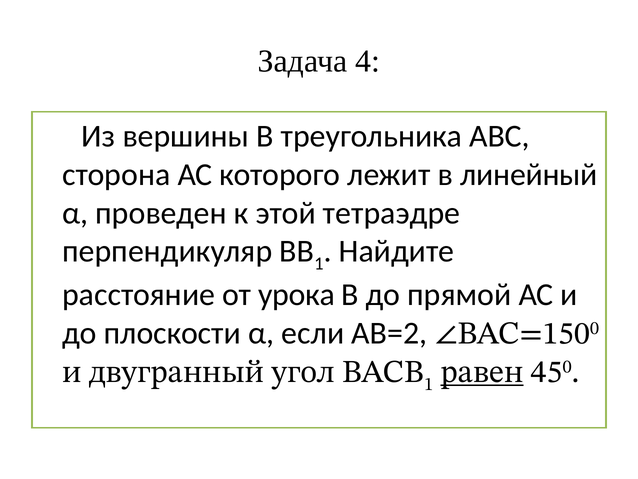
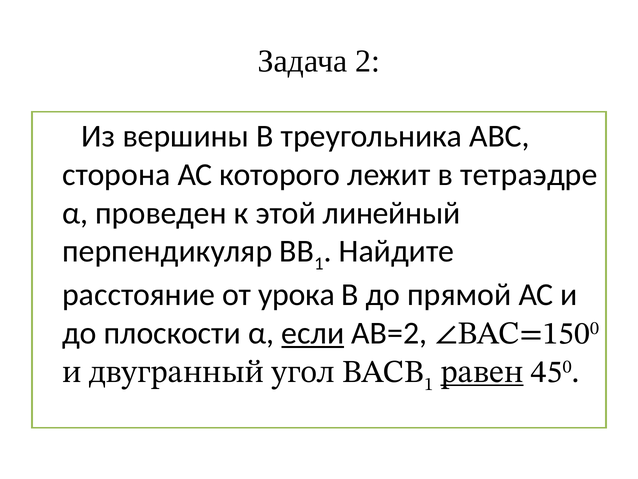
4: 4 -> 2
линейный: линейный -> тетраэдре
тетраэдре: тетраэдре -> линейный
если underline: none -> present
